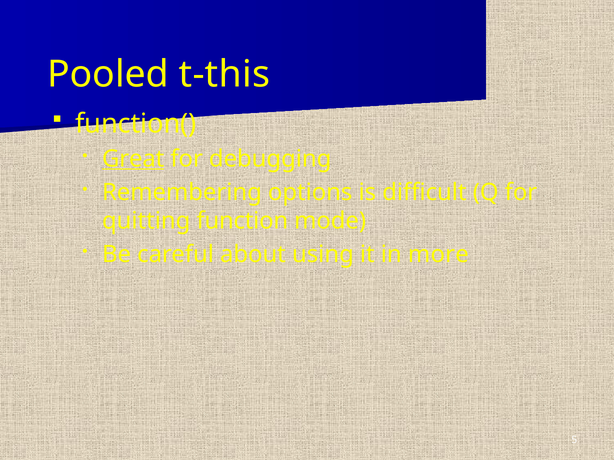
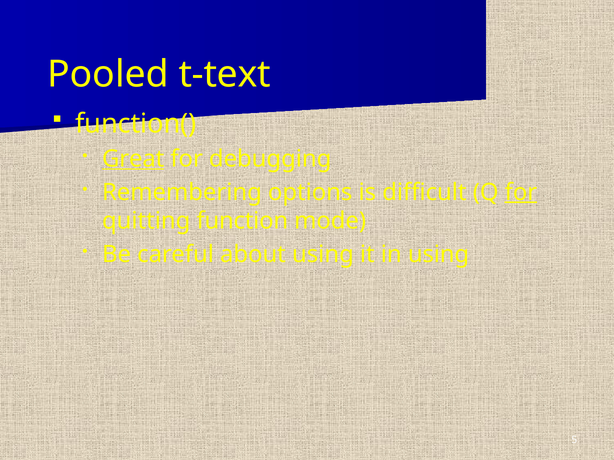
t-this: t-this -> t-text
for at (521, 192) underline: none -> present
in more: more -> using
